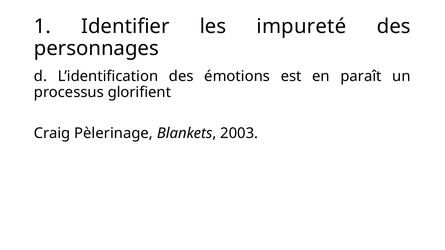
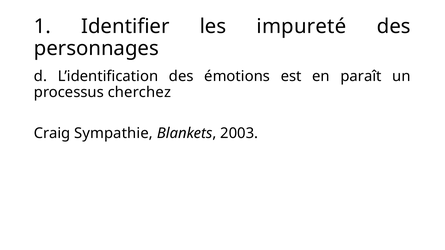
glorifient: glorifient -> cherchez
Pèlerinage: Pèlerinage -> Sympathie
